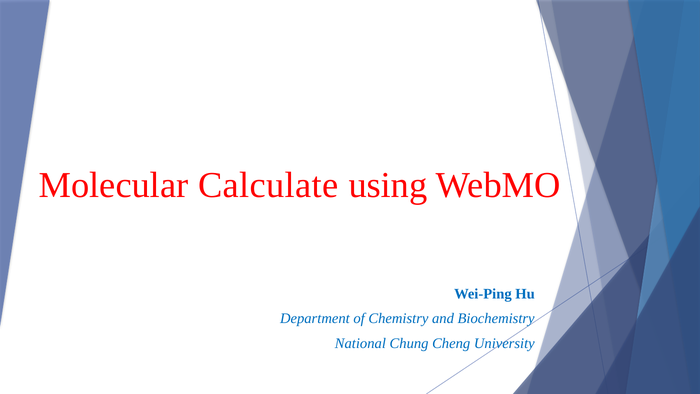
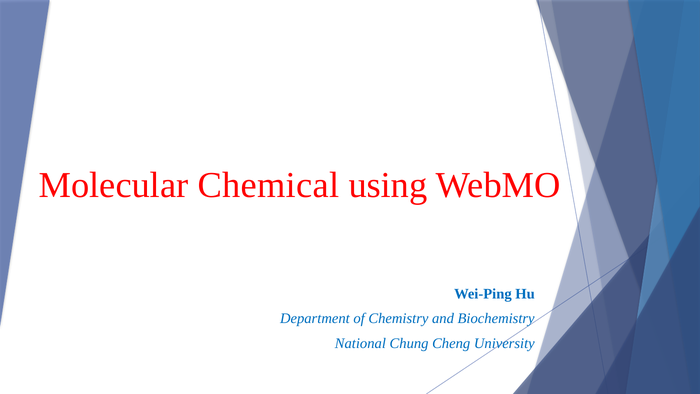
Calculate: Calculate -> Chemical
